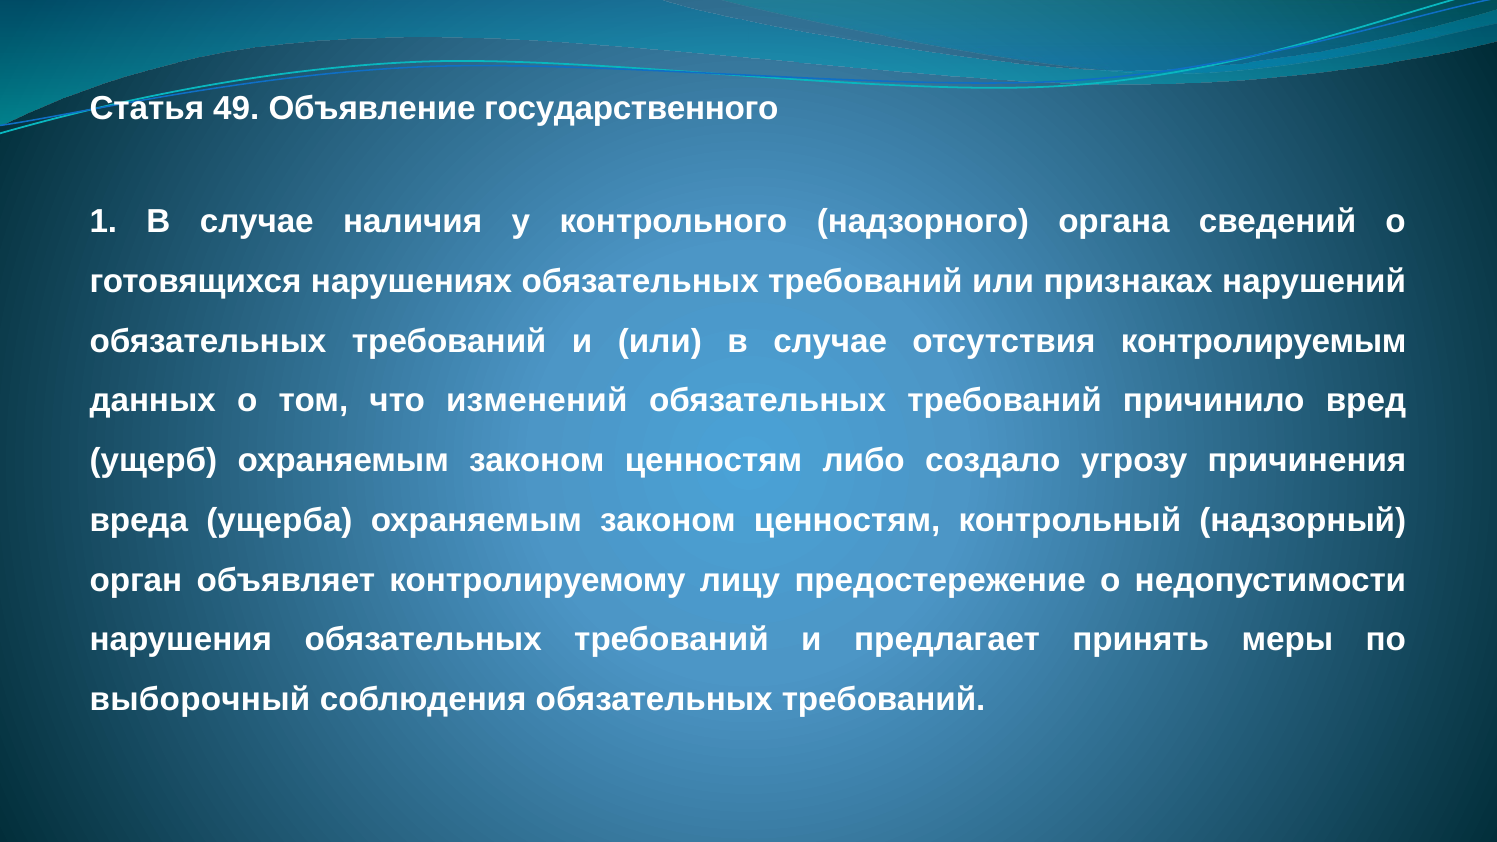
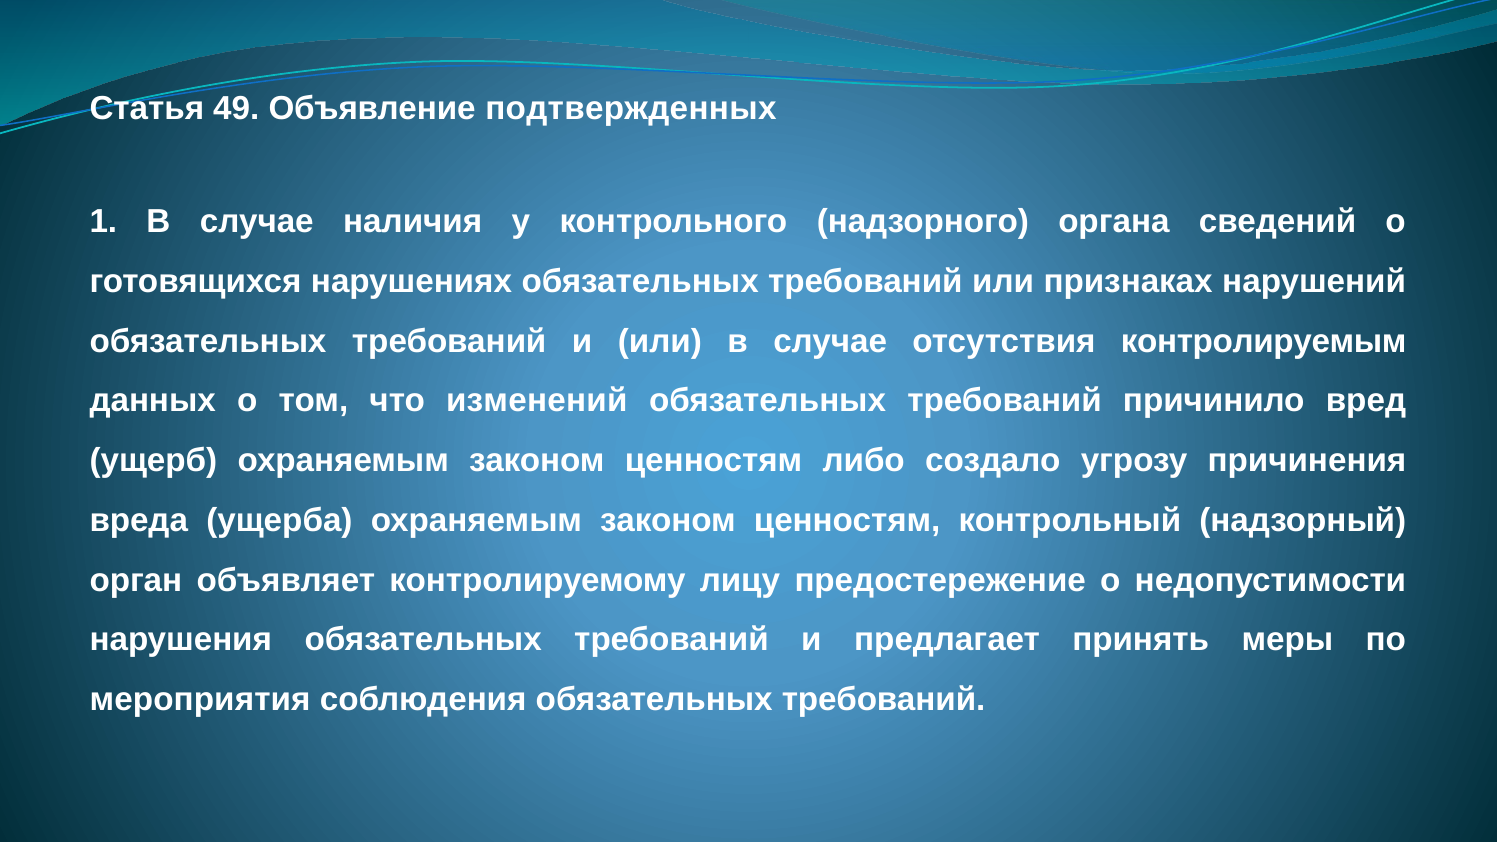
государственного: государственного -> подтвержденных
выборочный: выборочный -> мероприятия
